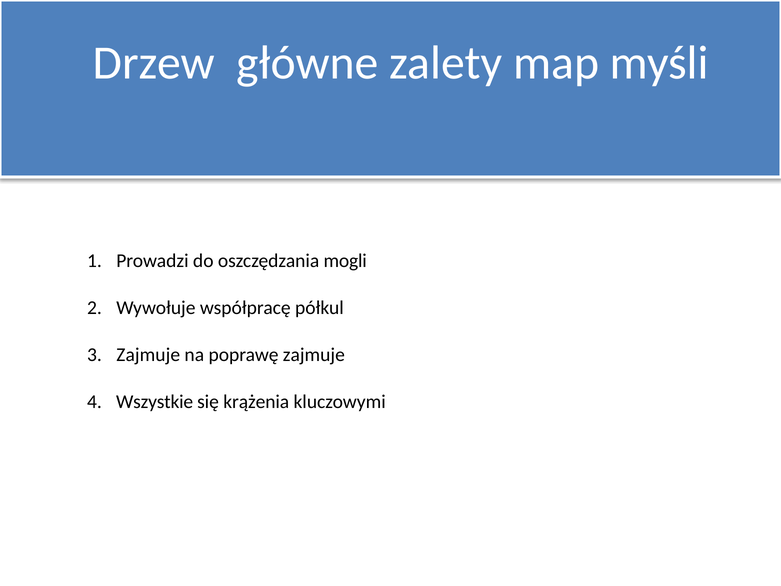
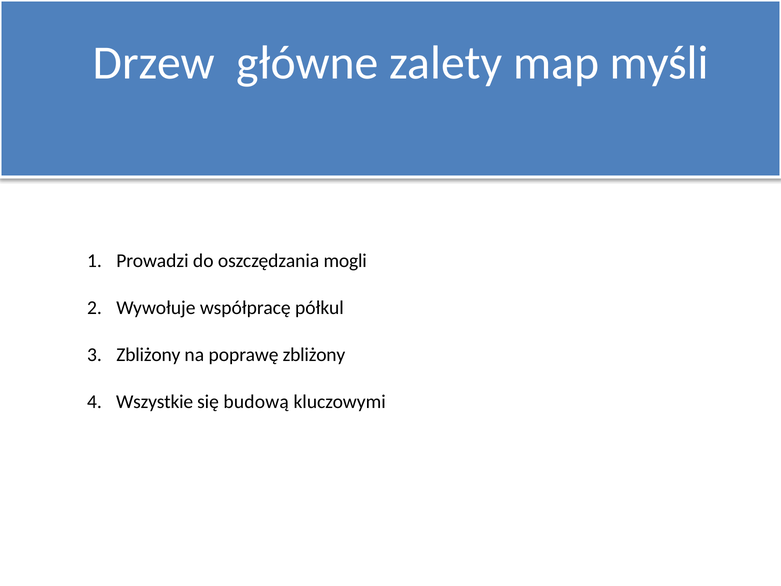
Zajmuje at (148, 355): Zajmuje -> Zbliżony
poprawę zajmuje: zajmuje -> zbliżony
krążenia: krążenia -> budową
